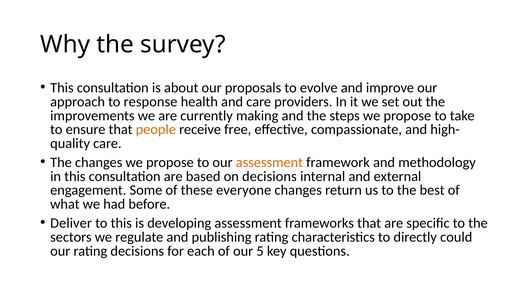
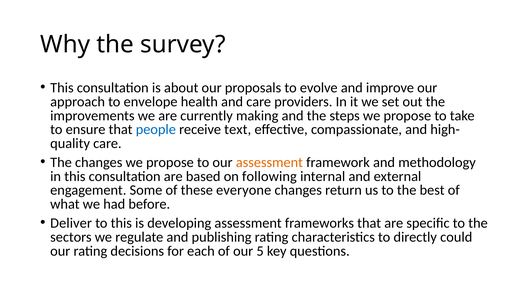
response: response -> envelope
people colour: orange -> blue
free: free -> text
on decisions: decisions -> following
